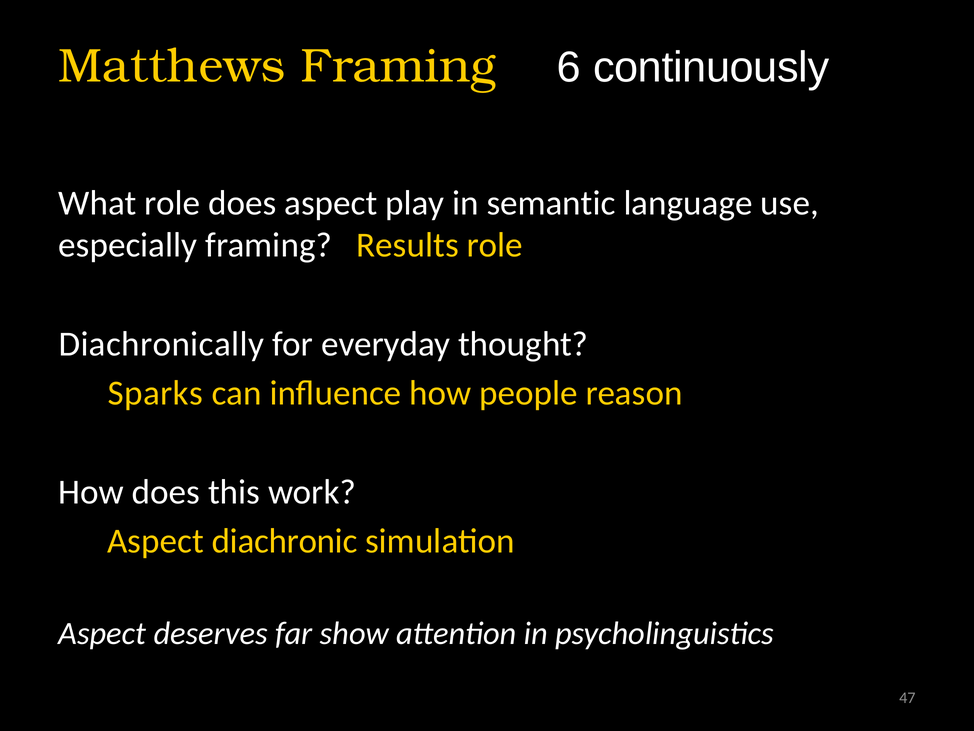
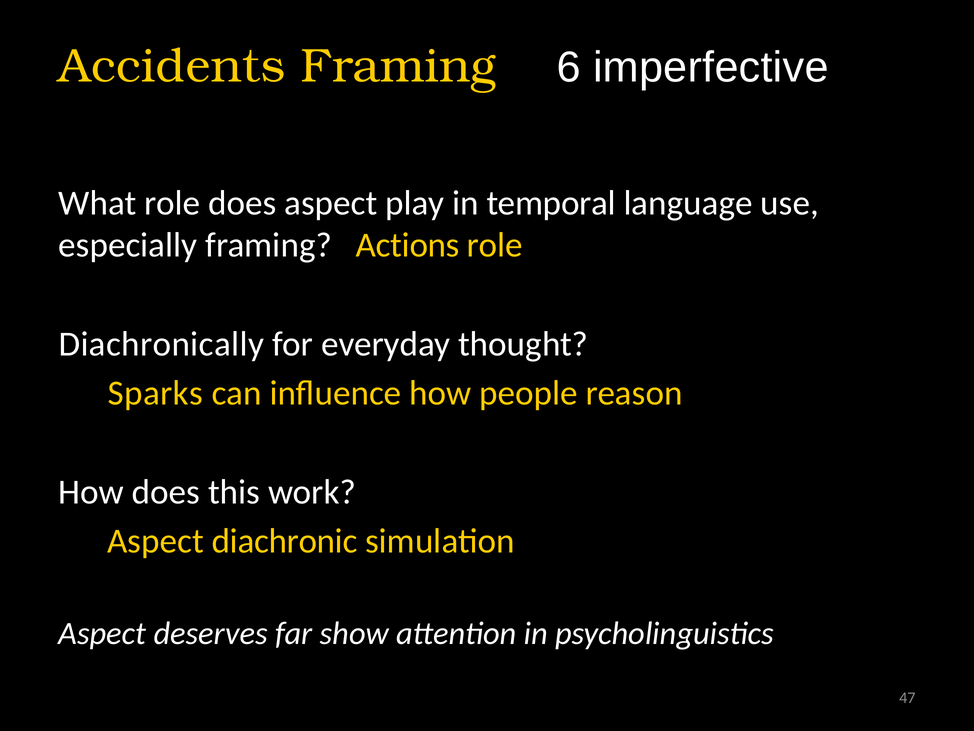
Matthews: Matthews -> Accidents
continuously: continuously -> imperfective
semantic: semantic -> temporal
Results: Results -> Actions
